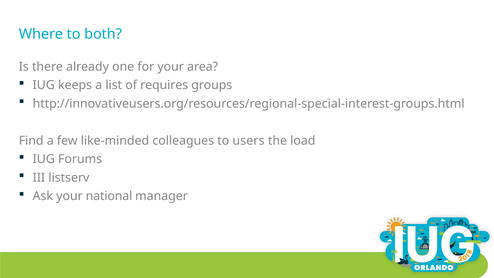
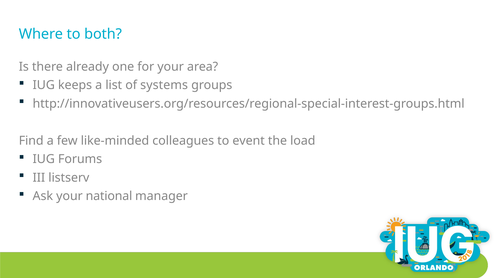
requires: requires -> systems
users: users -> event
